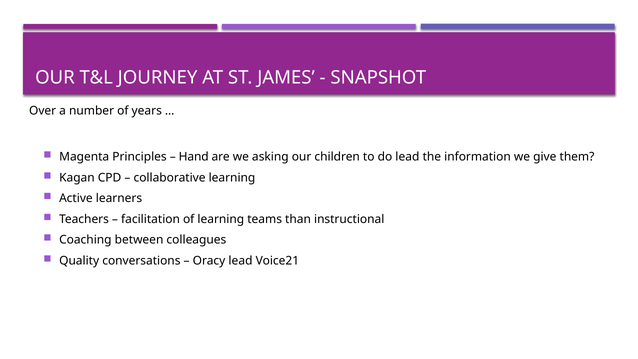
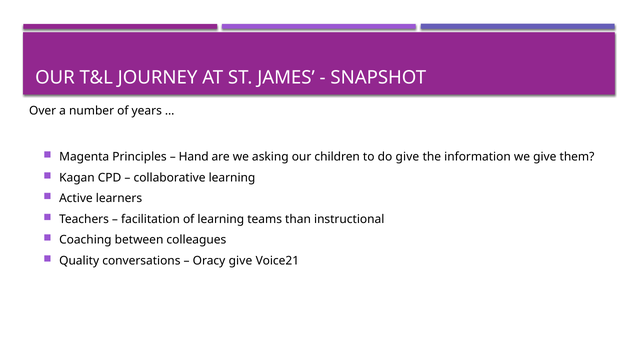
do lead: lead -> give
Oracy lead: lead -> give
